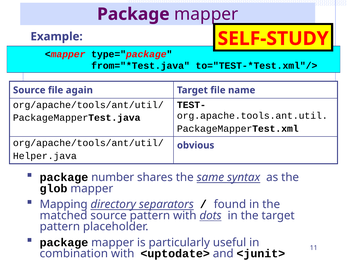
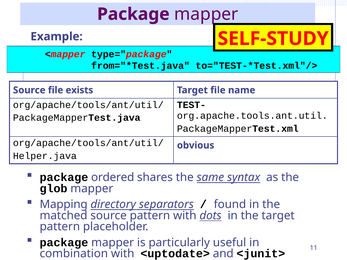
again: again -> exists
number: number -> ordered
